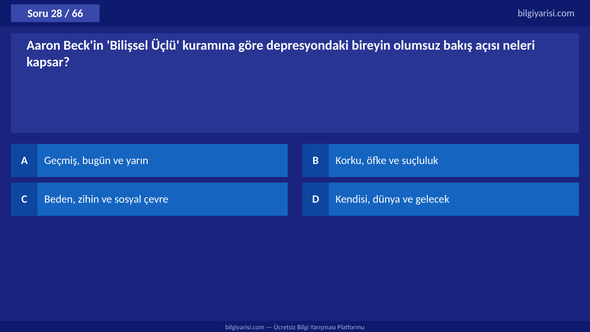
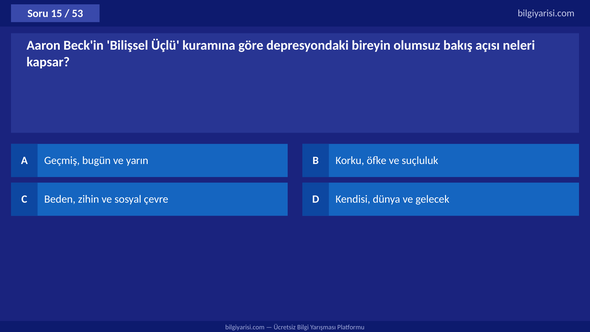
28: 28 -> 15
66: 66 -> 53
